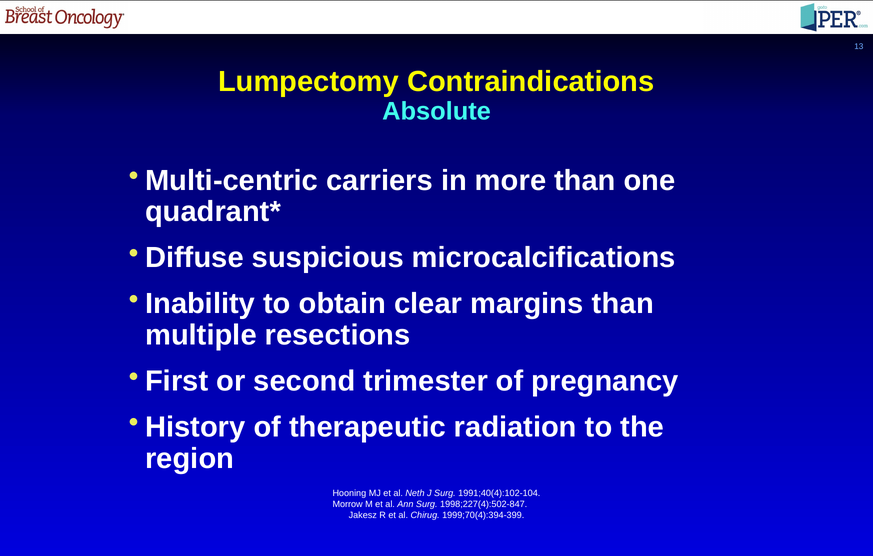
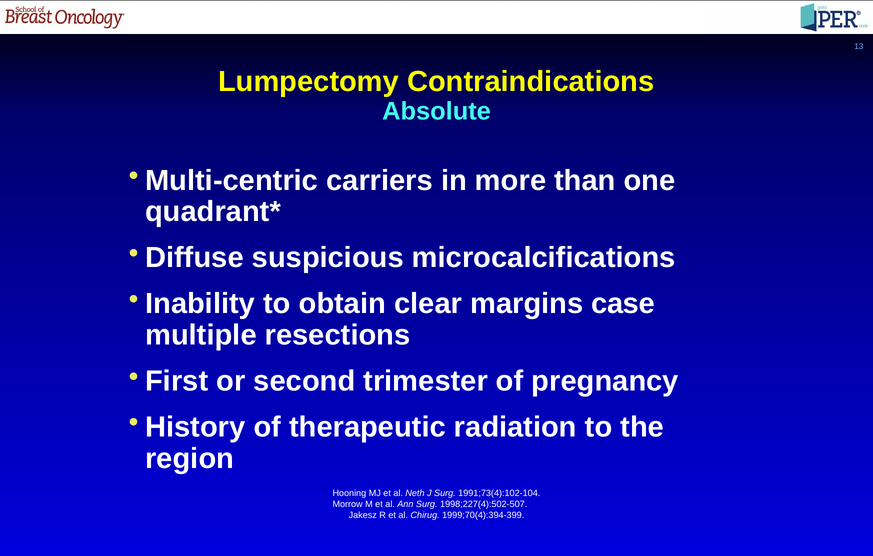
margins than: than -> case
1991;40(4):102-104: 1991;40(4):102-104 -> 1991;73(4):102-104
1998;227(4):502-847: 1998;227(4):502-847 -> 1998;227(4):502-507
